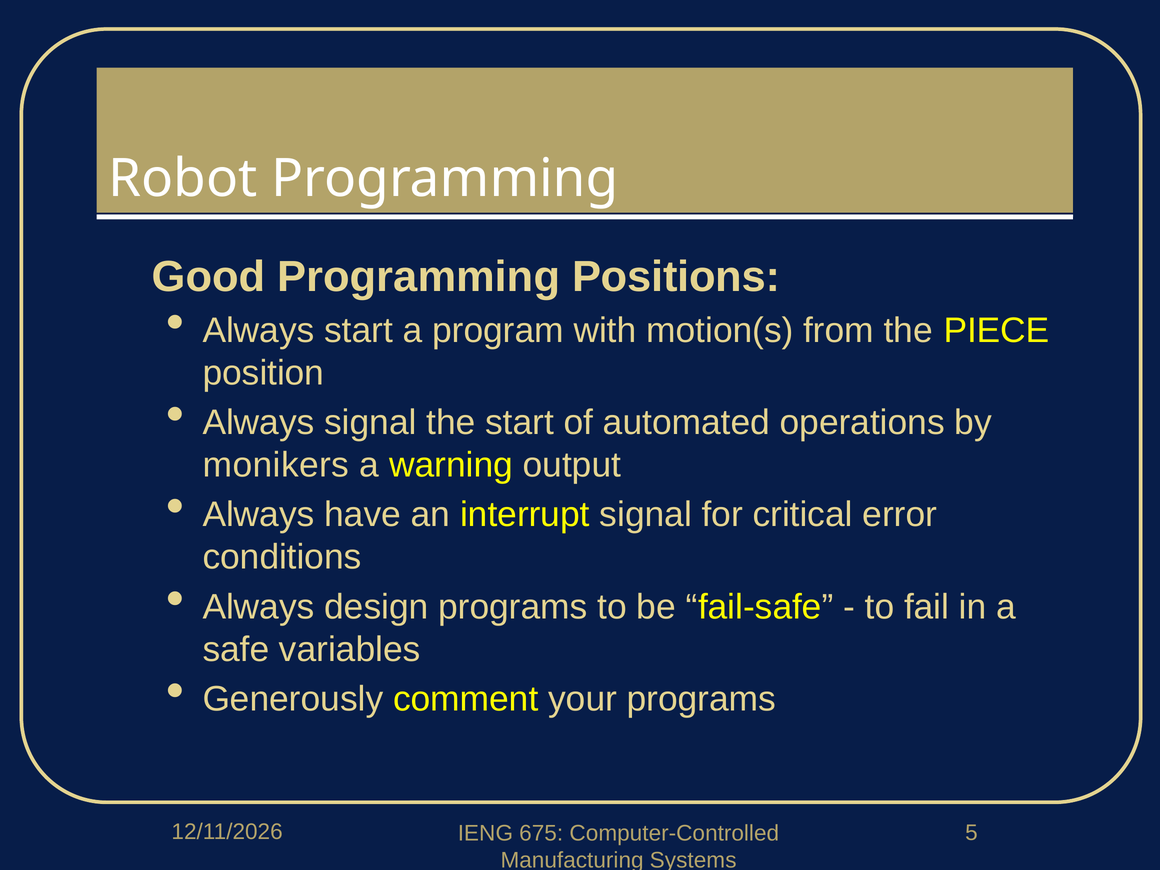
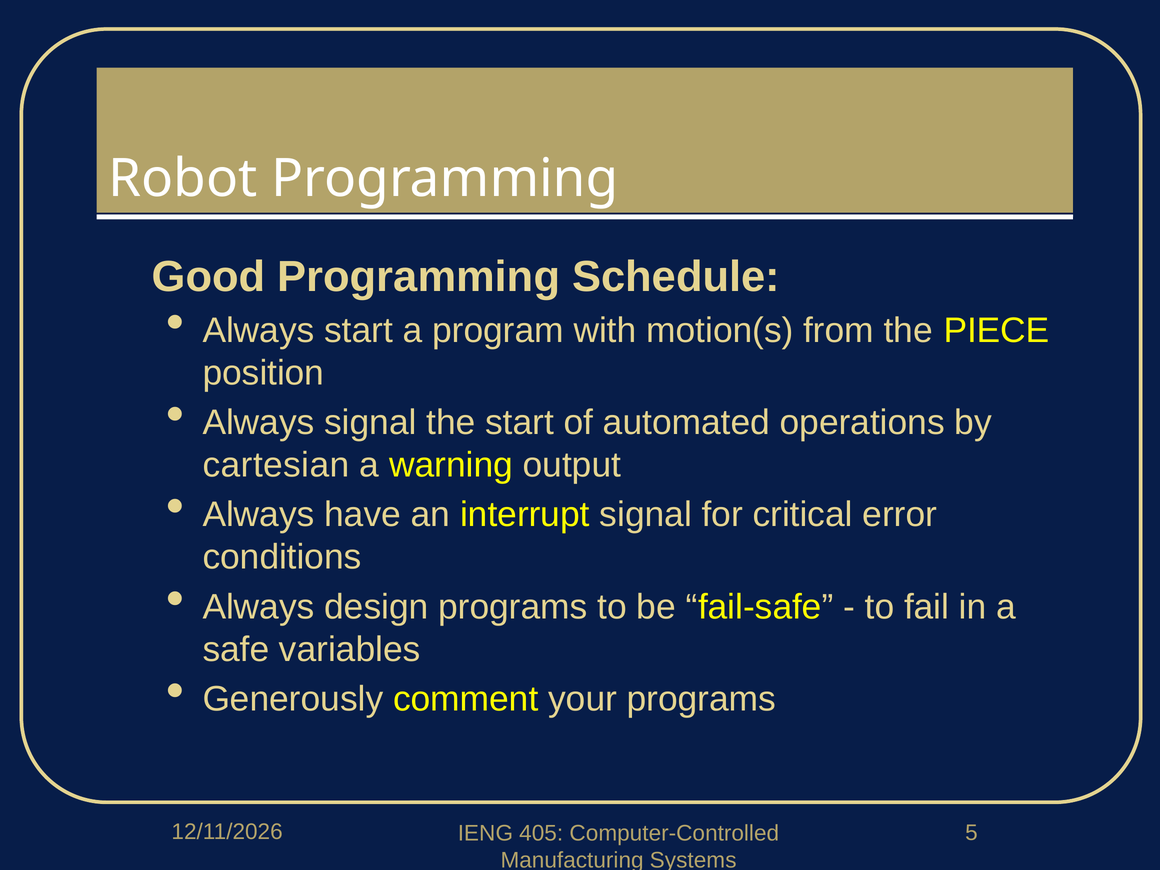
Positions: Positions -> Schedule
monikers: monikers -> cartesian
675: 675 -> 405
